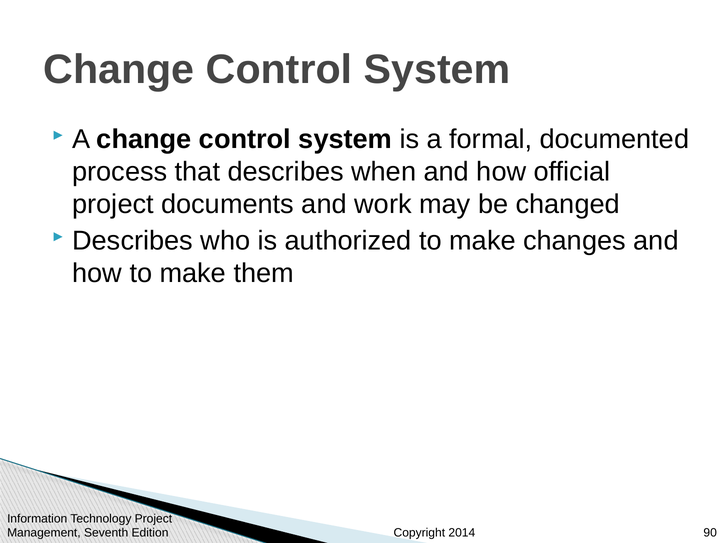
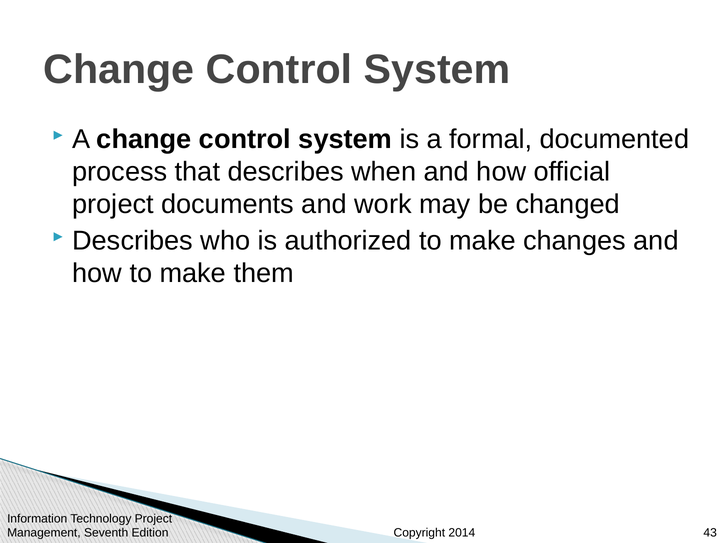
90: 90 -> 43
